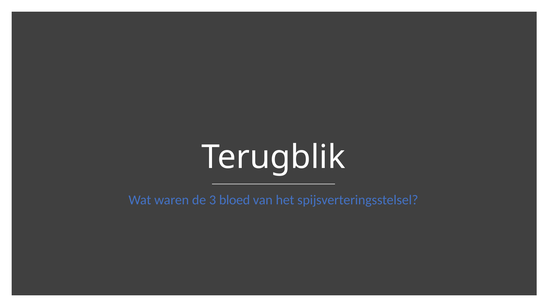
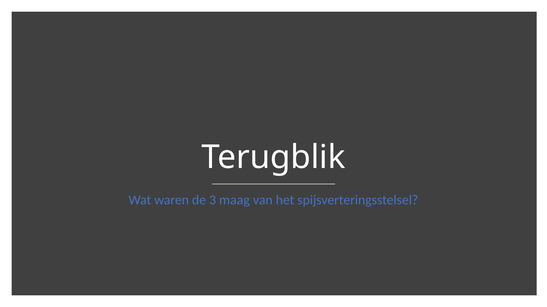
bloed: bloed -> maag
